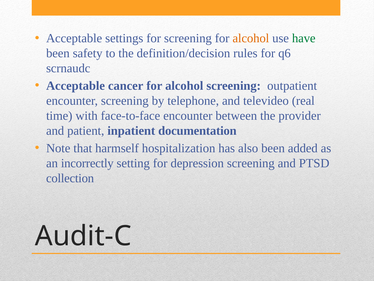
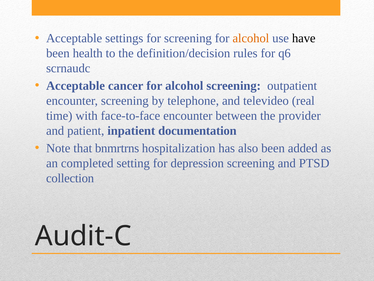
have colour: green -> black
safety: safety -> health
harmself: harmself -> bnmrtrns
incorrectly: incorrectly -> completed
